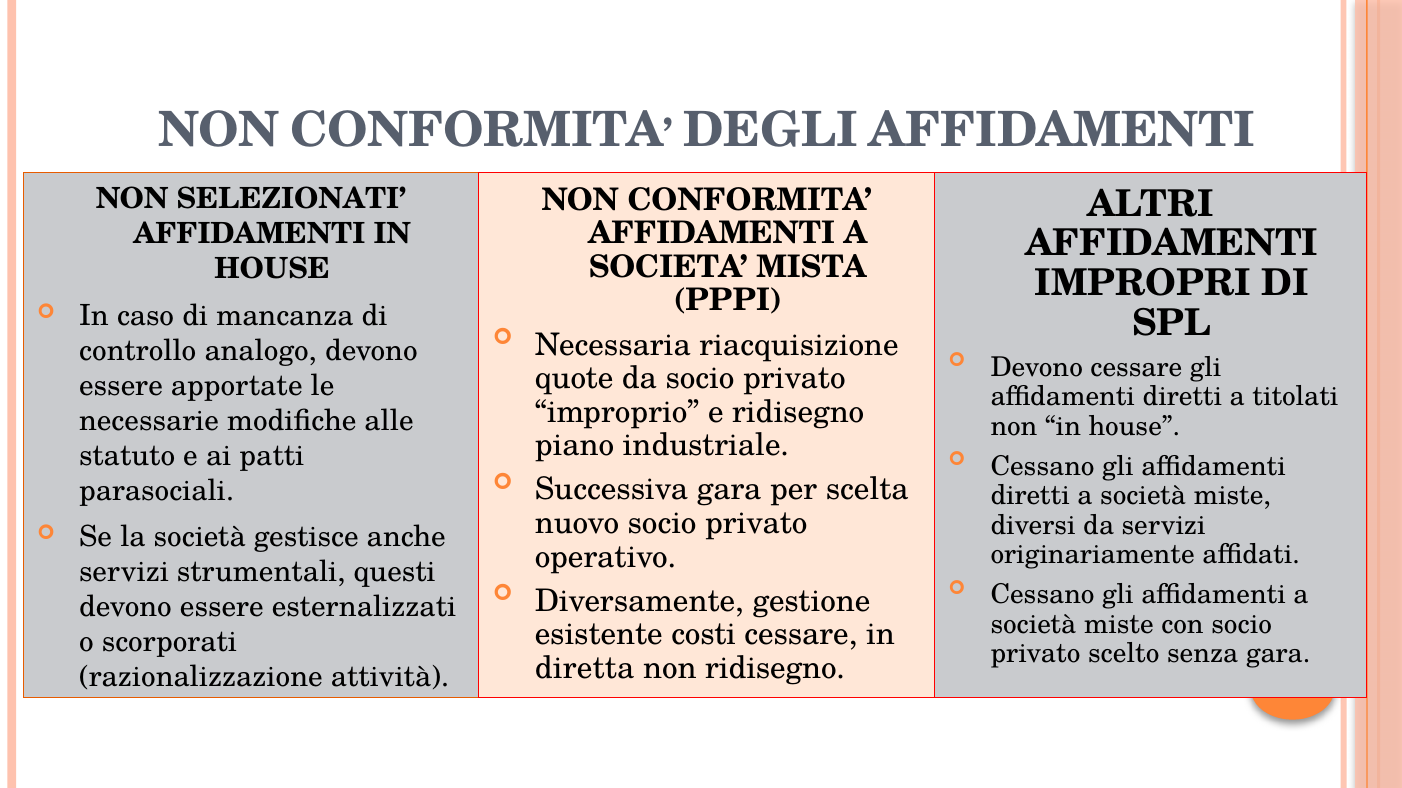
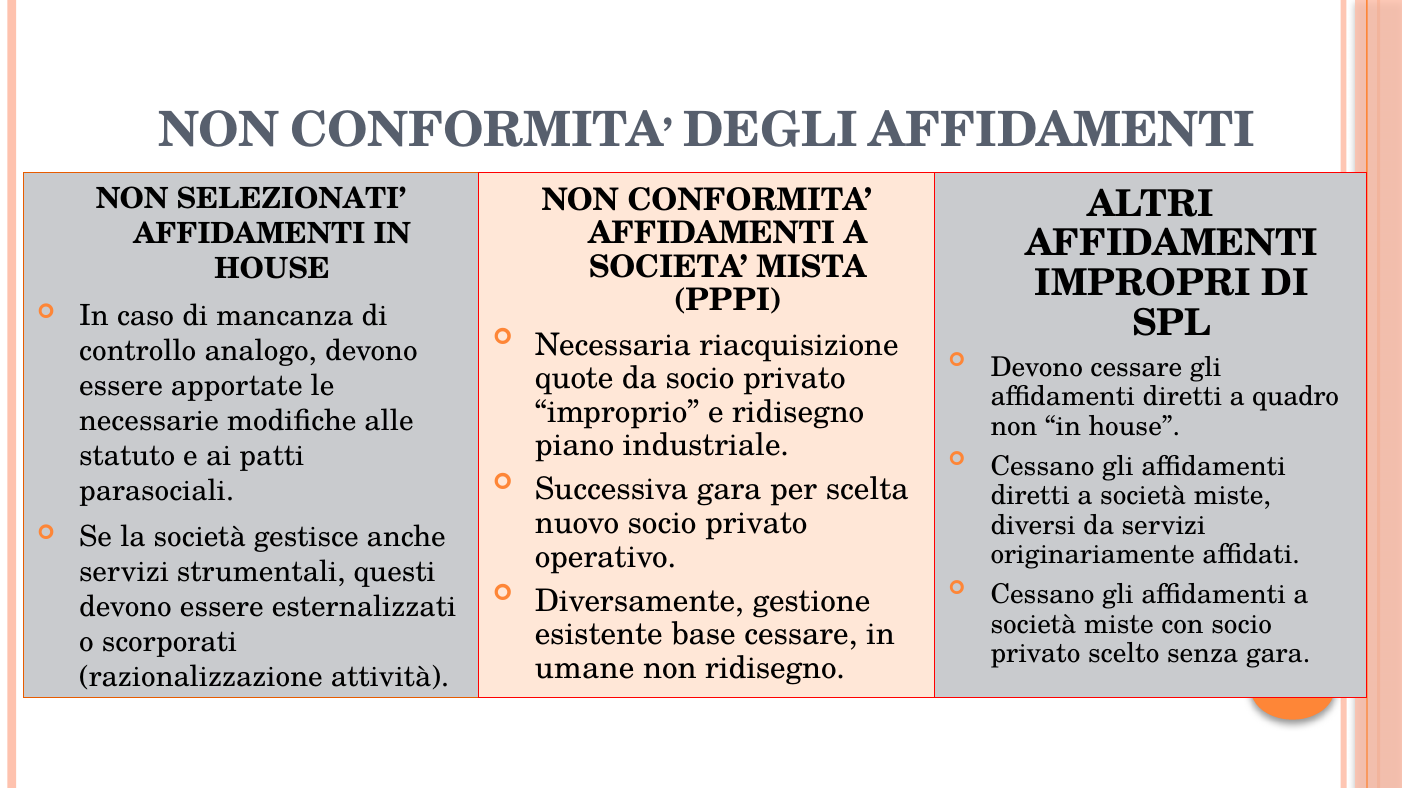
titolati: titolati -> quadro
costi: costi -> base
diretta: diretta -> umane
